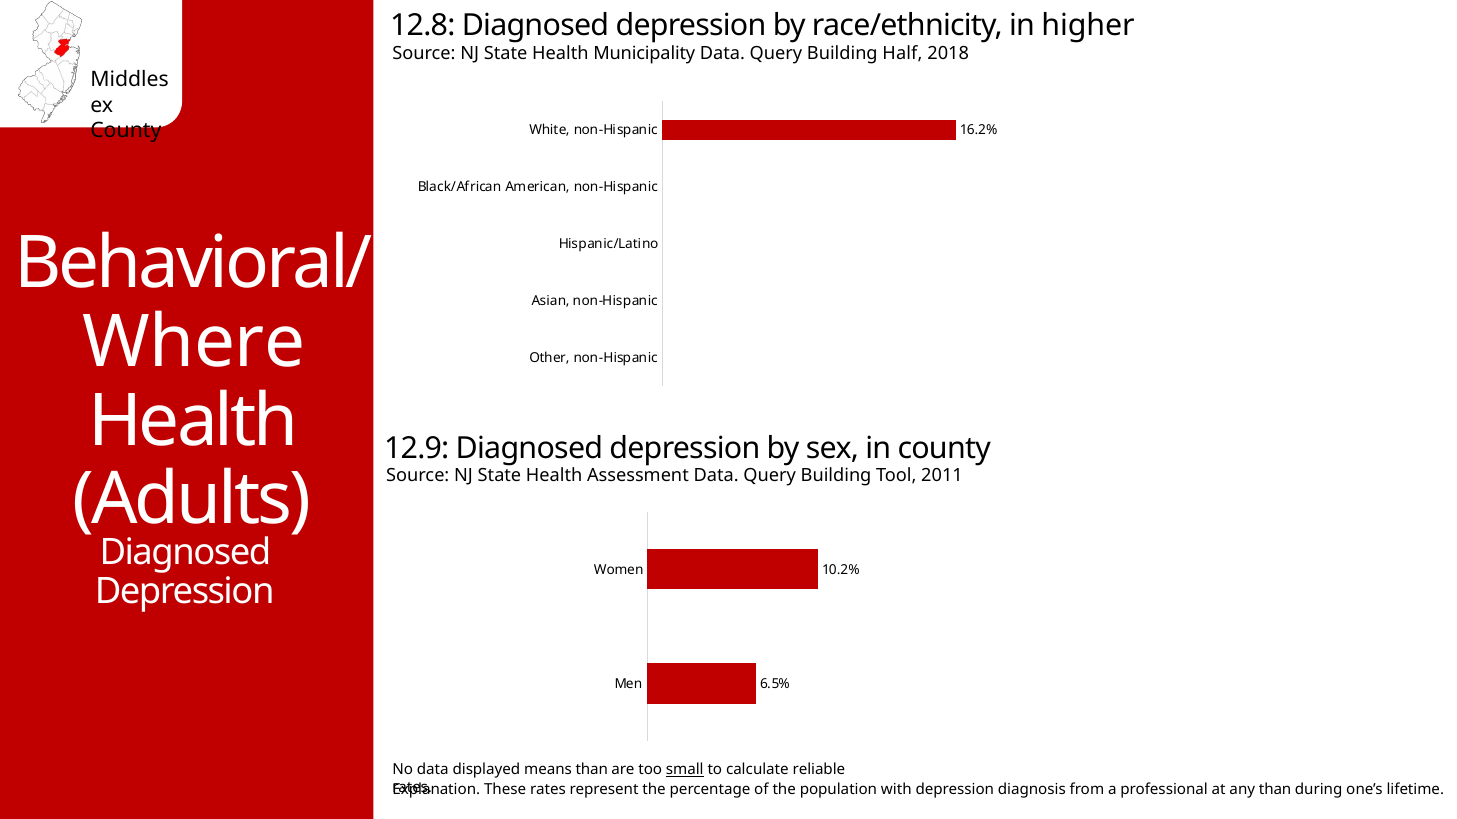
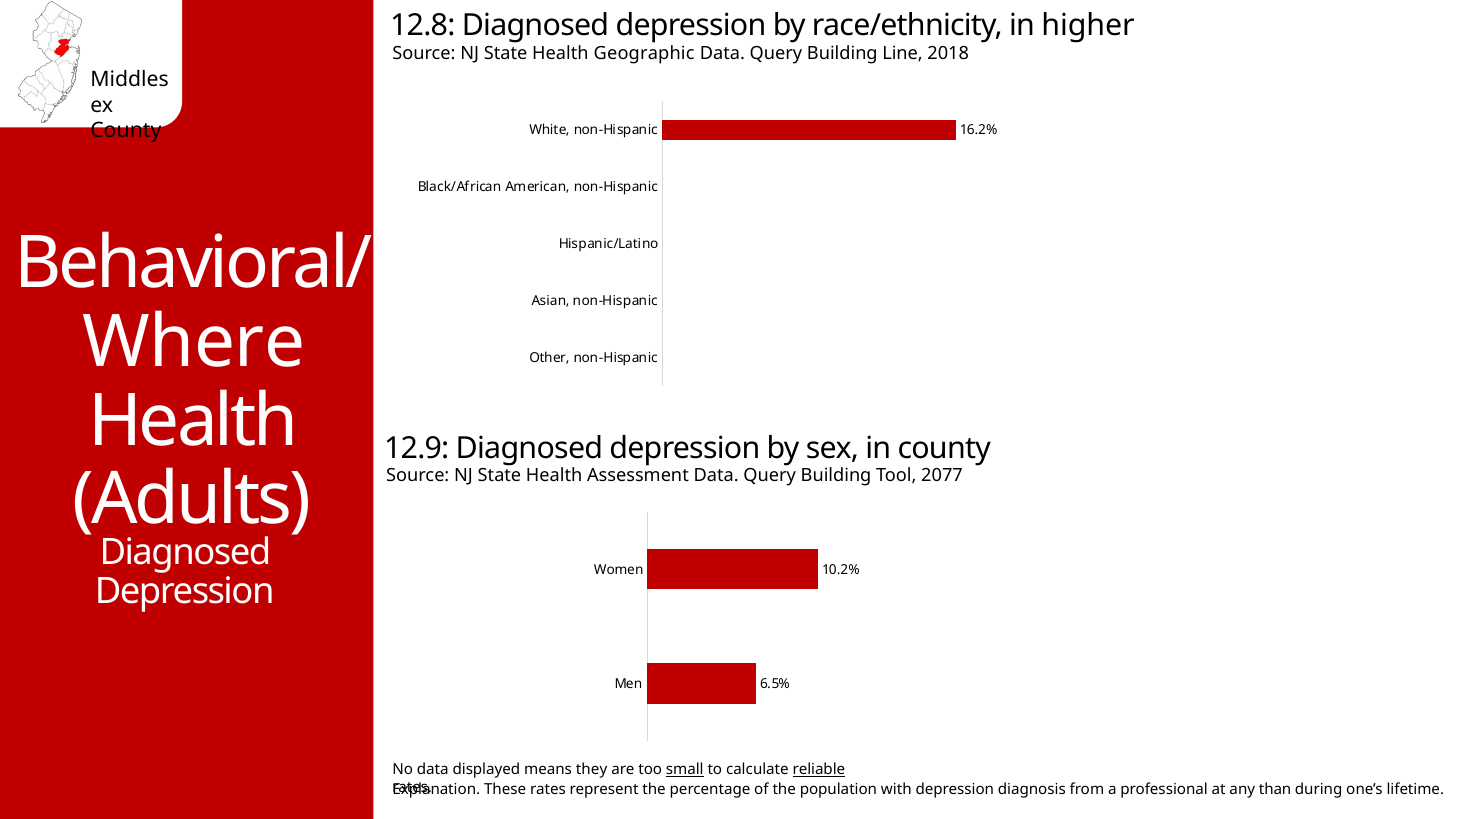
Municipality: Municipality -> Geographic
Half: Half -> Line
2011: 2011 -> 2077
means than: than -> they
reliable underline: none -> present
